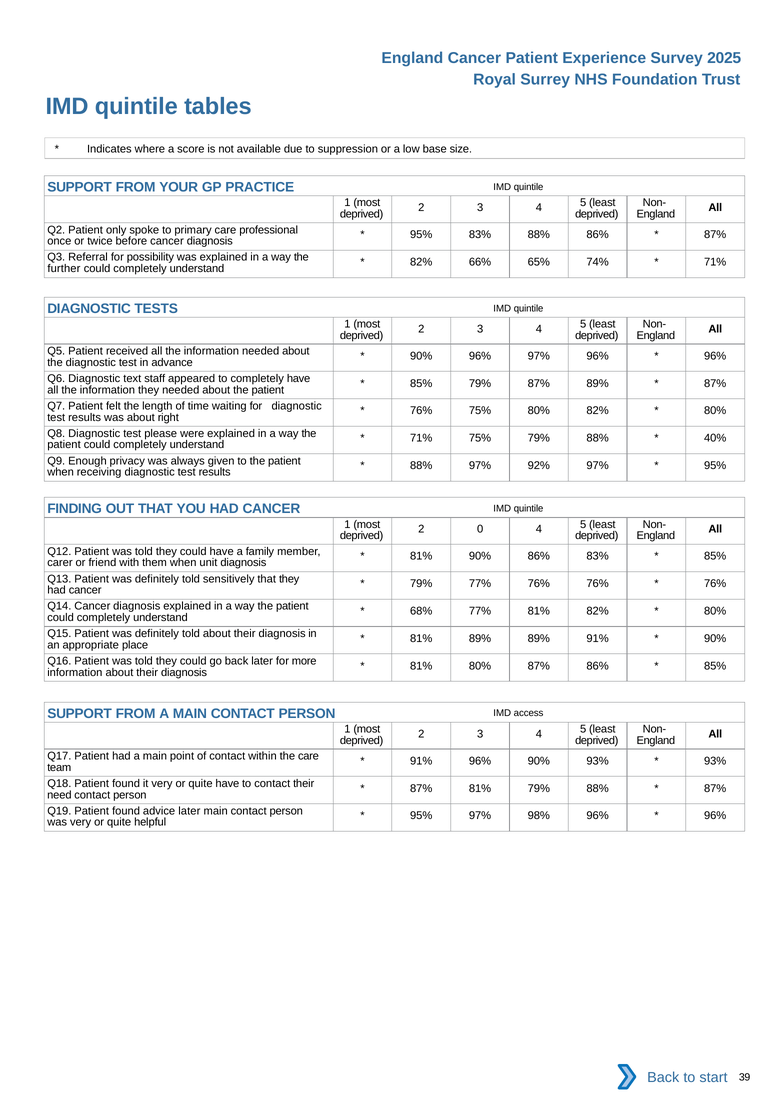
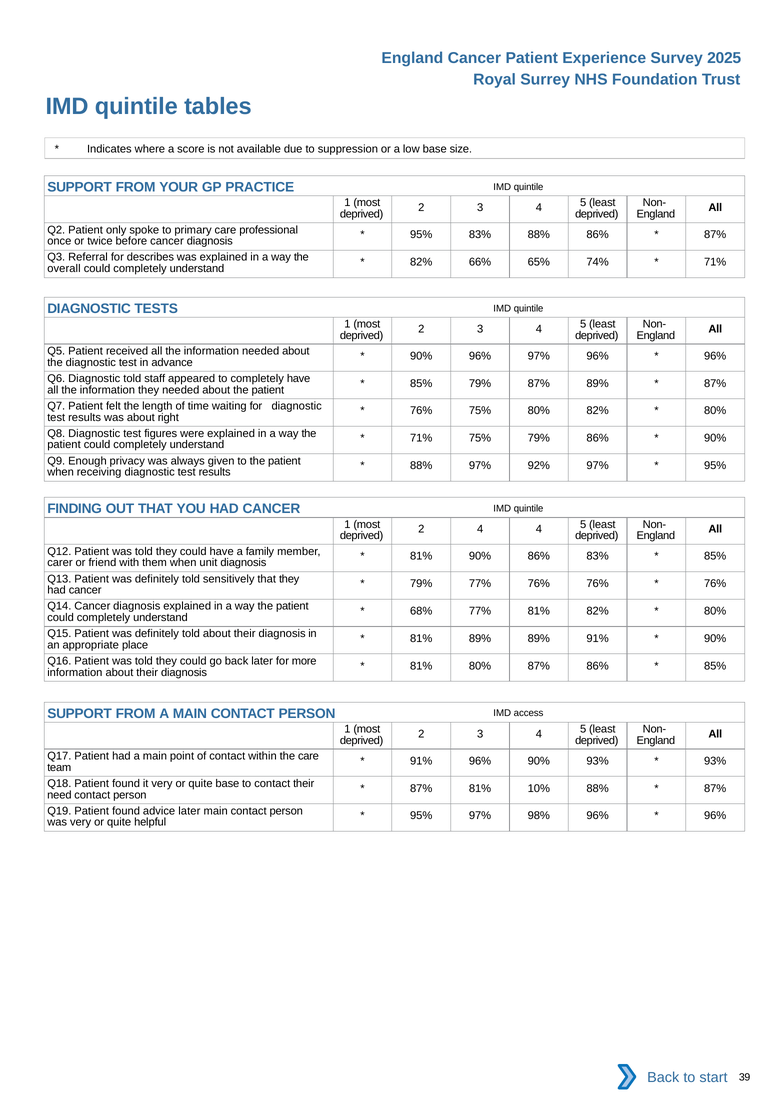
possibility: possibility -> describes
further: further -> overall
Diagnostic text: text -> told
please: please -> figures
75% 79% 88%: 88% -> 86%
40% at (715, 438): 40% -> 90%
2 0: 0 -> 4
quite have: have -> base
81% 79%: 79% -> 10%
